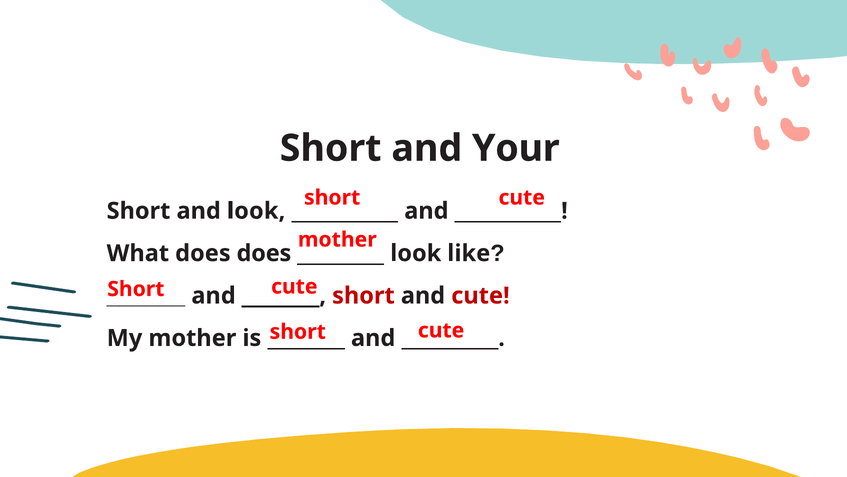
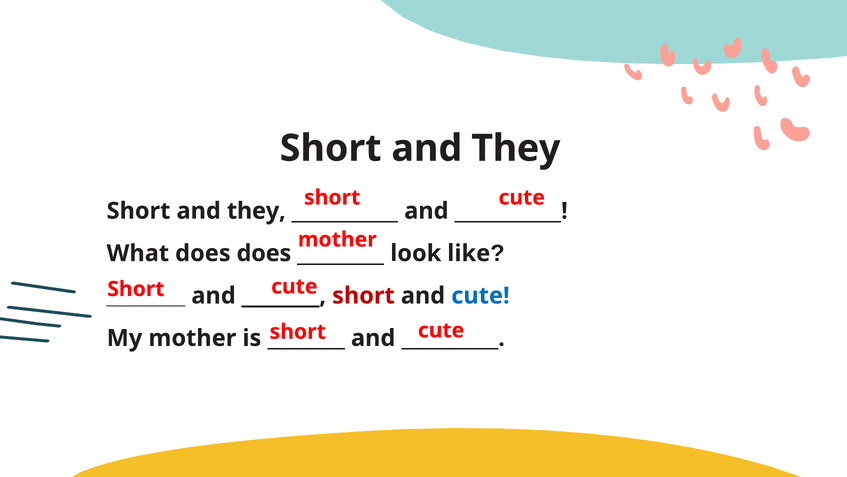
Your at (516, 148): Your -> They
look at (256, 211): look -> they
cute at (480, 295) colour: red -> blue
